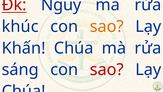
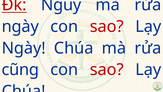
khúc at (20, 26): khúc -> ngày
sao at (107, 26) colour: orange -> red
Khấn at (24, 48): Khấn -> Ngày
sáng: sáng -> cũng
